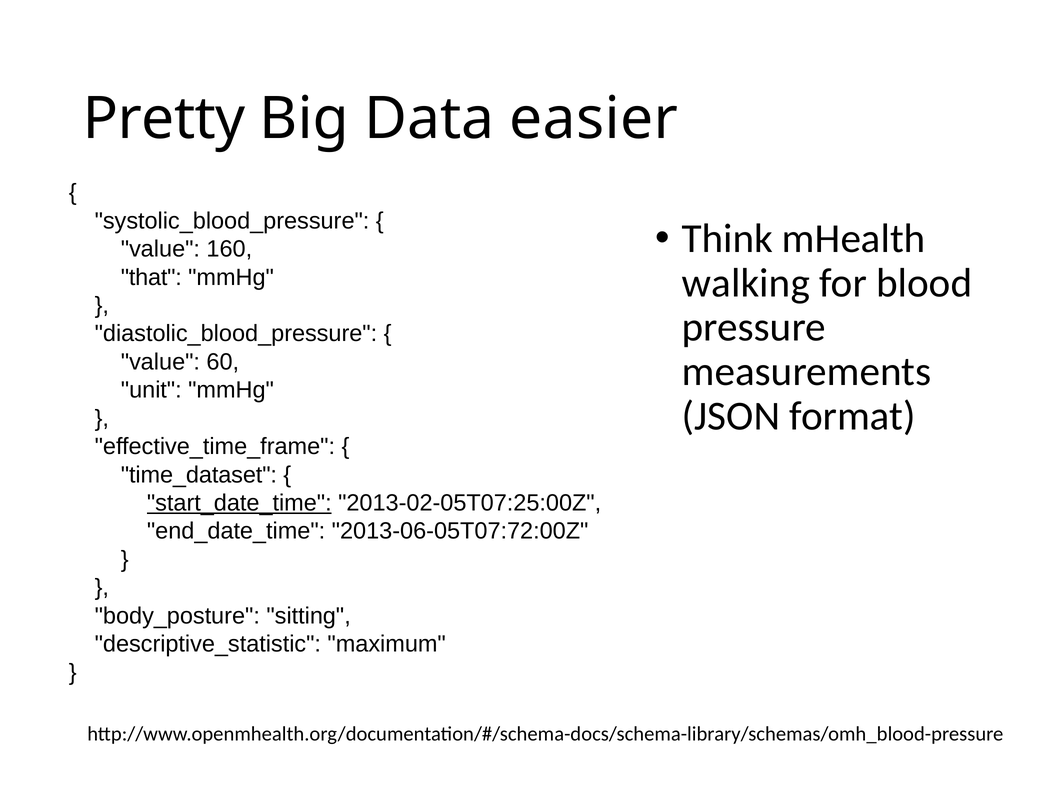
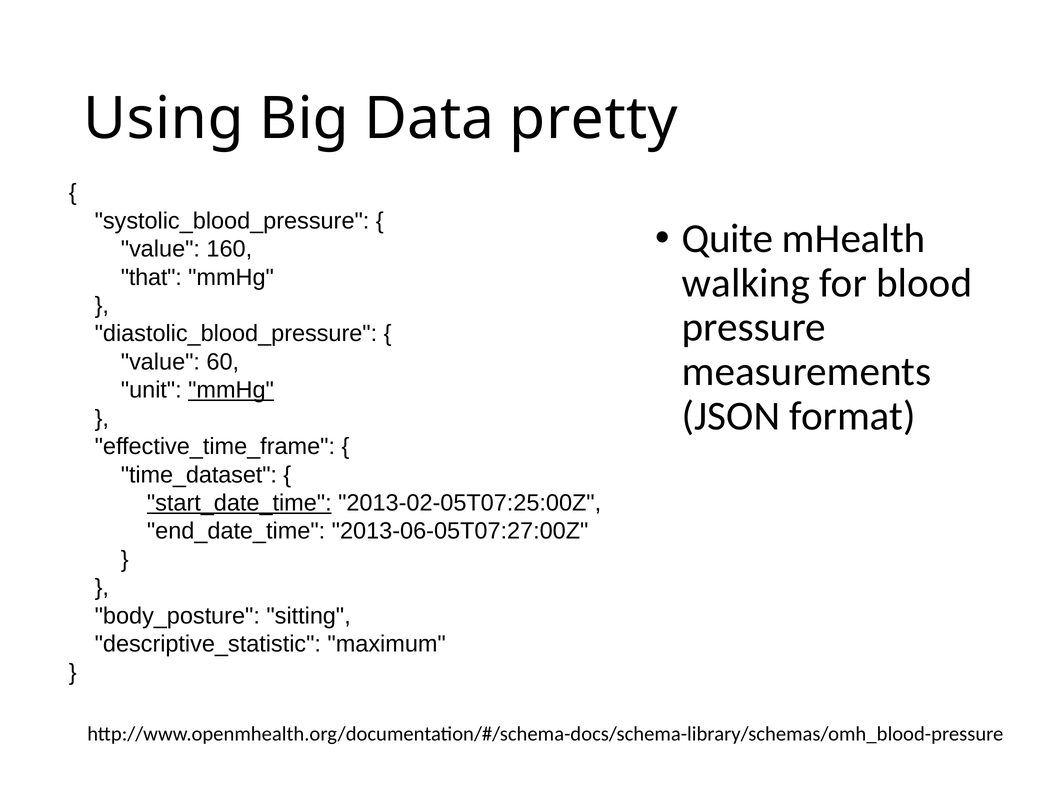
Pretty: Pretty -> Using
easier: easier -> pretty
Think: Think -> Quite
mmHg at (231, 390) underline: none -> present
2013-06-05T07:72:00Z: 2013-06-05T07:72:00Z -> 2013-06-05T07:27:00Z
